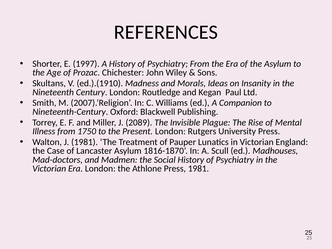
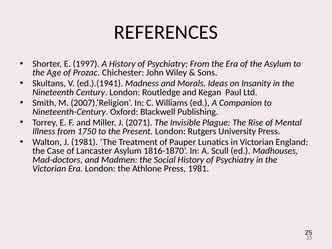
ed.).(1910: ed.).(1910 -> ed.).(1941
2089: 2089 -> 2071
